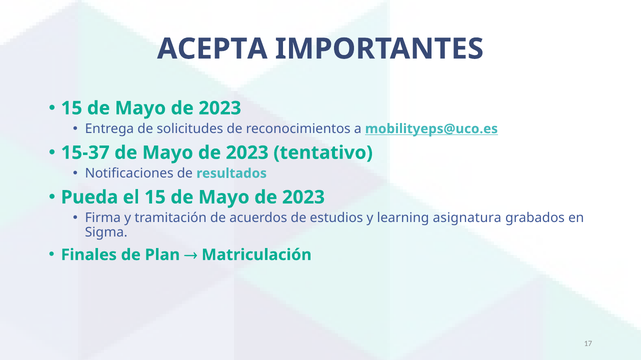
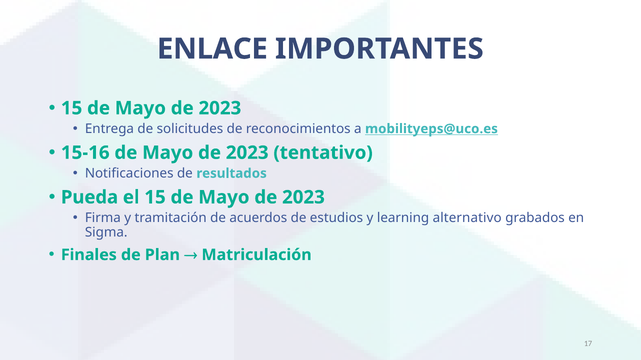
ACEPTA: ACEPTA -> ENLACE
15-37: 15-37 -> 15-16
asignatura: asignatura -> alternativo
